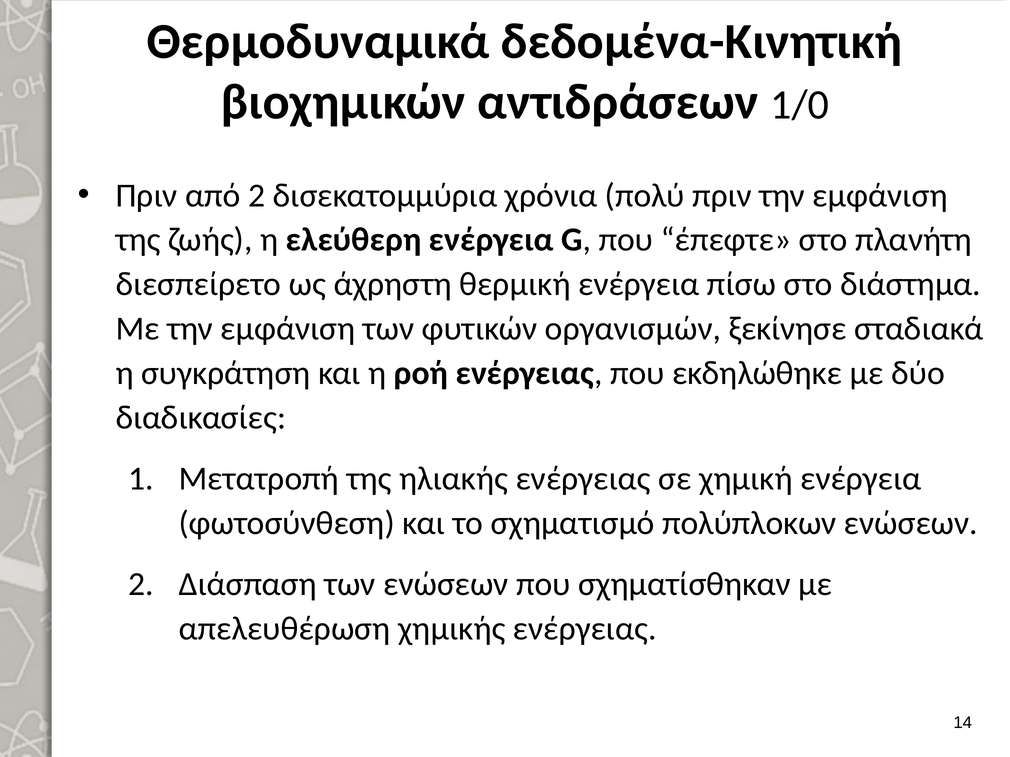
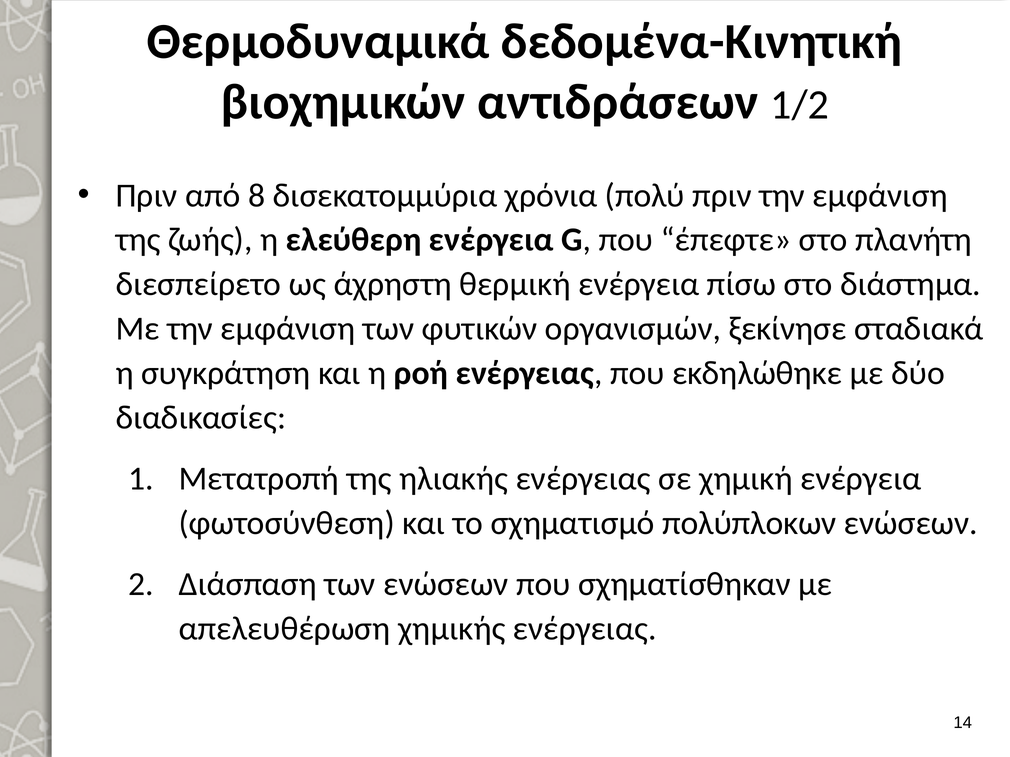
1/0: 1/0 -> 1/2
από 2: 2 -> 8
